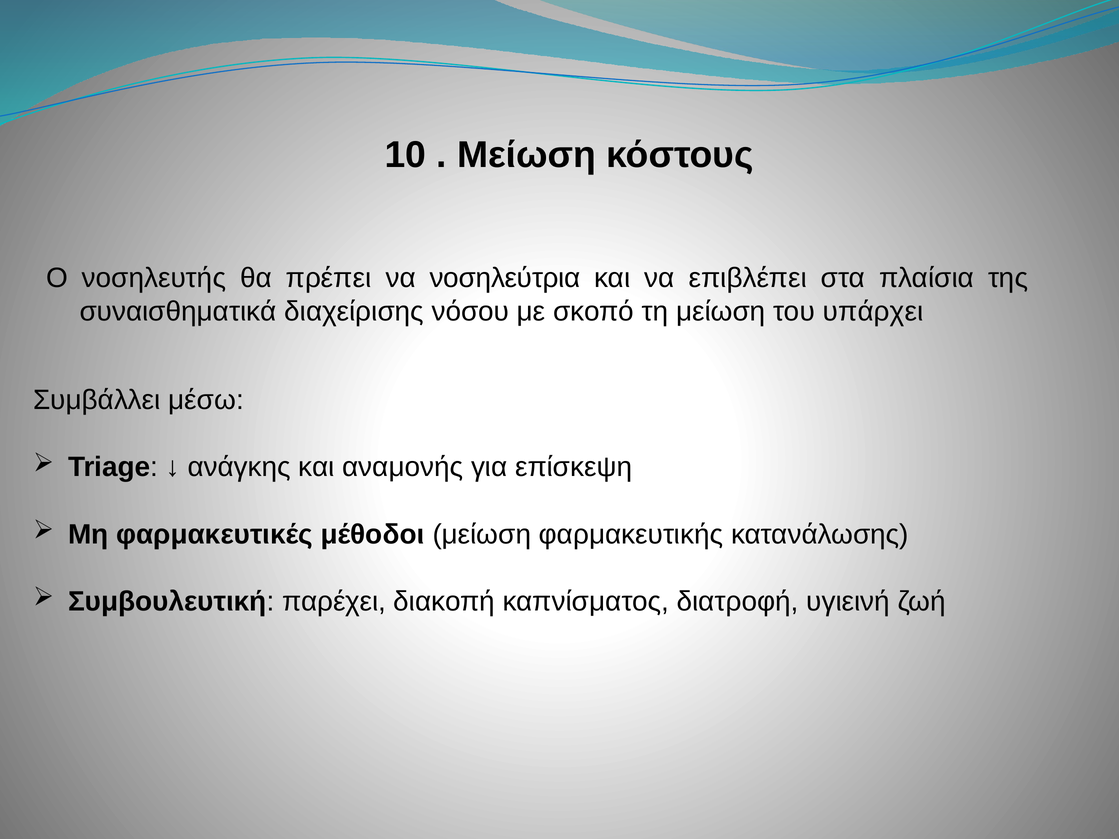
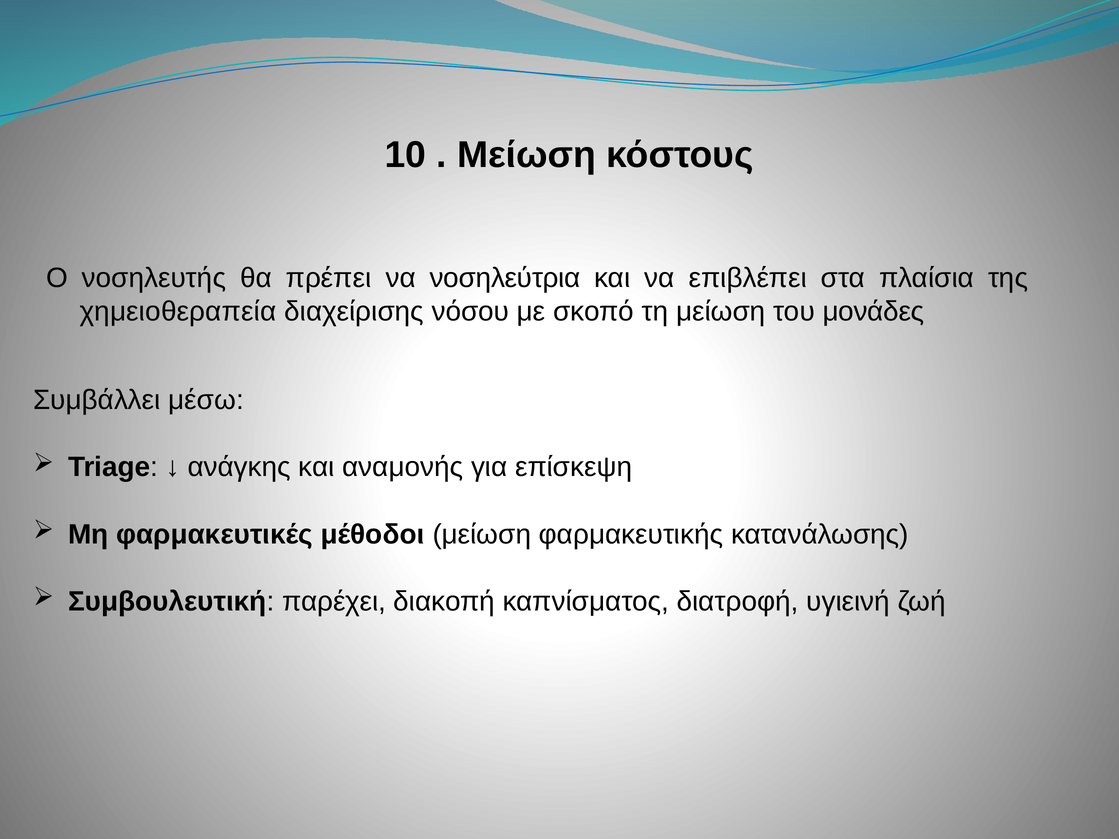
συναισθηματικά: συναισθηματικά -> χημειοθεραπεία
υπάρχει: υπάρχει -> μονάδες
